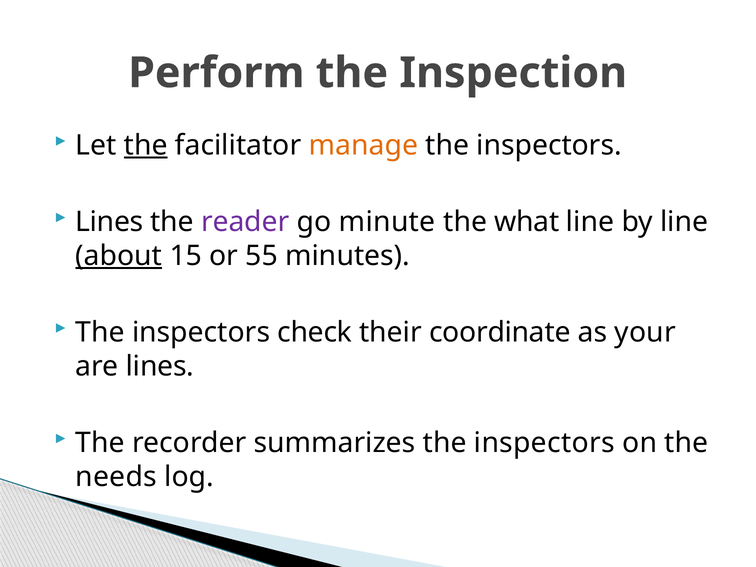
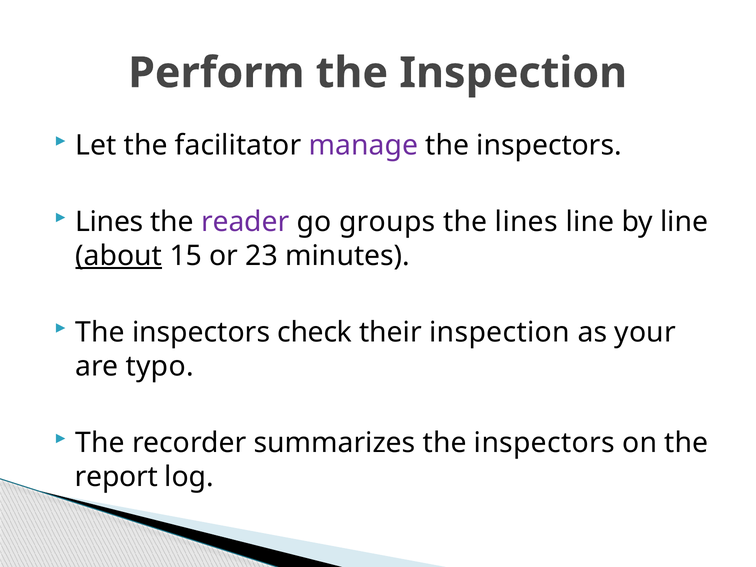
the at (146, 145) underline: present -> none
manage colour: orange -> purple
minute: minute -> groups
the what: what -> lines
55: 55 -> 23
their coordinate: coordinate -> inspection
are lines: lines -> typo
needs: needs -> report
